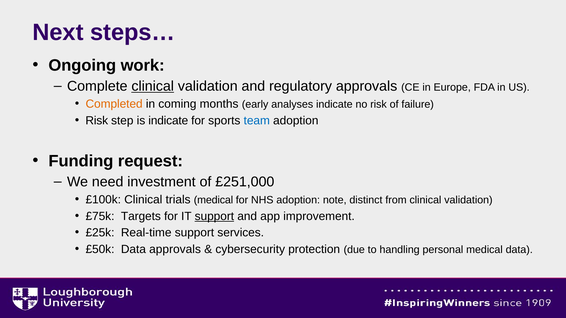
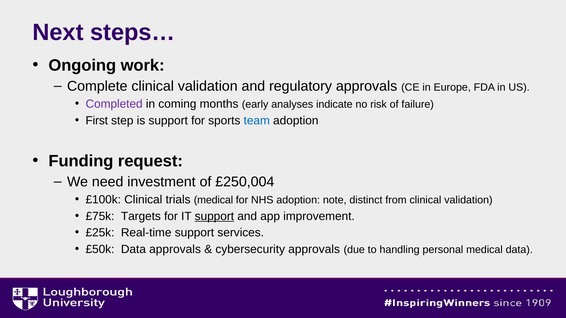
clinical at (153, 86) underline: present -> none
Completed colour: orange -> purple
Risk at (97, 121): Risk -> First
is indicate: indicate -> support
£251,000: £251,000 -> £250,004
cybersecurity protection: protection -> approvals
